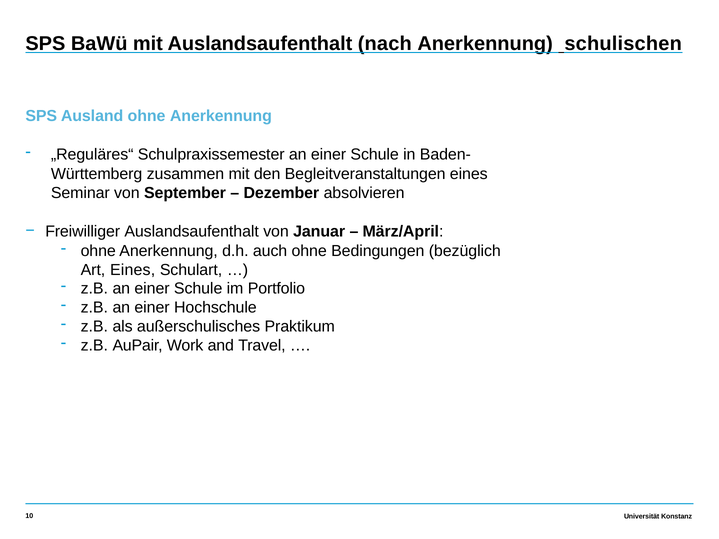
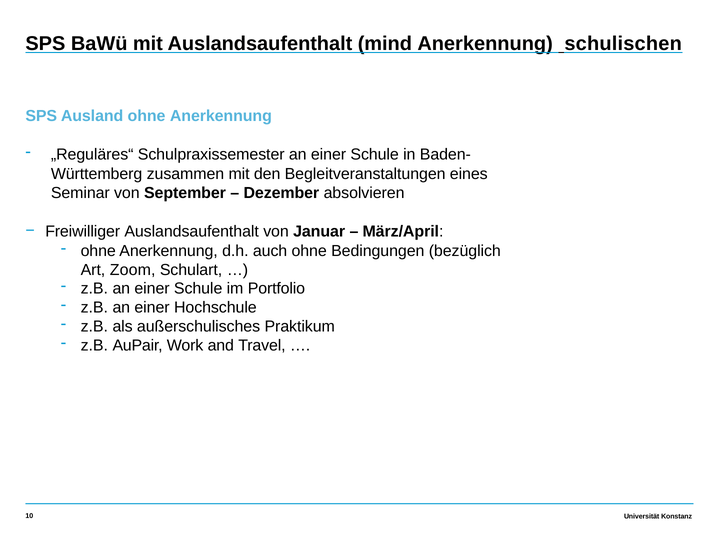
nach: nach -> mind
Art Eines: Eines -> Zoom
